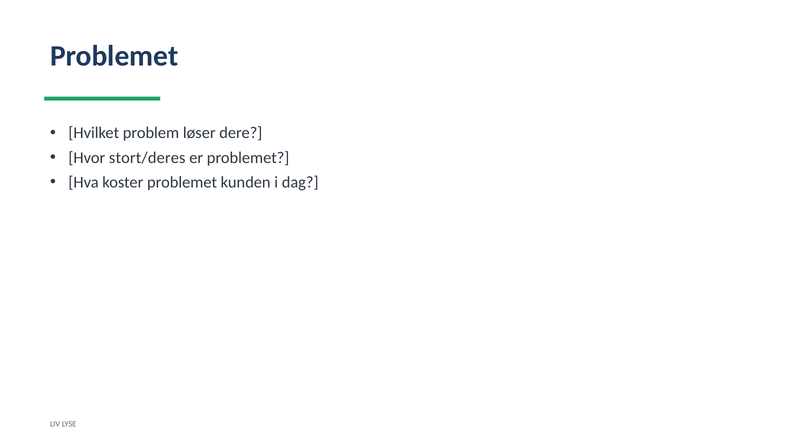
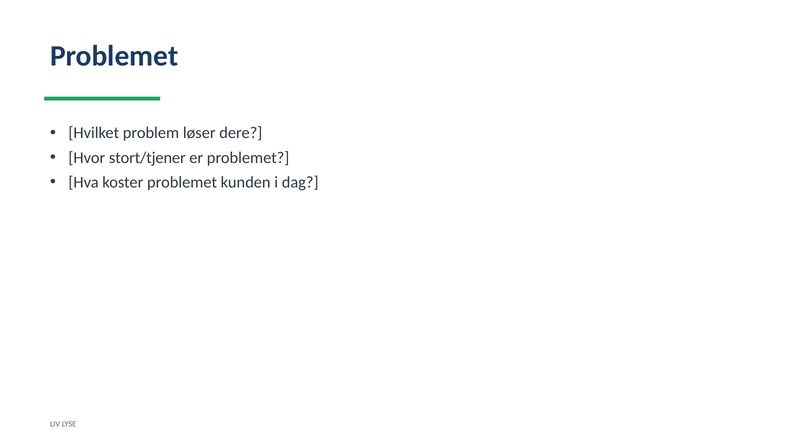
stort/deres: stort/deres -> stort/tjener
